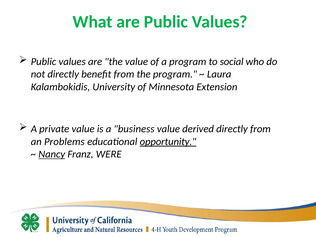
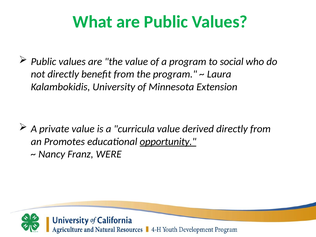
business: business -> curricula
Problems: Problems -> Promotes
Nancy underline: present -> none
